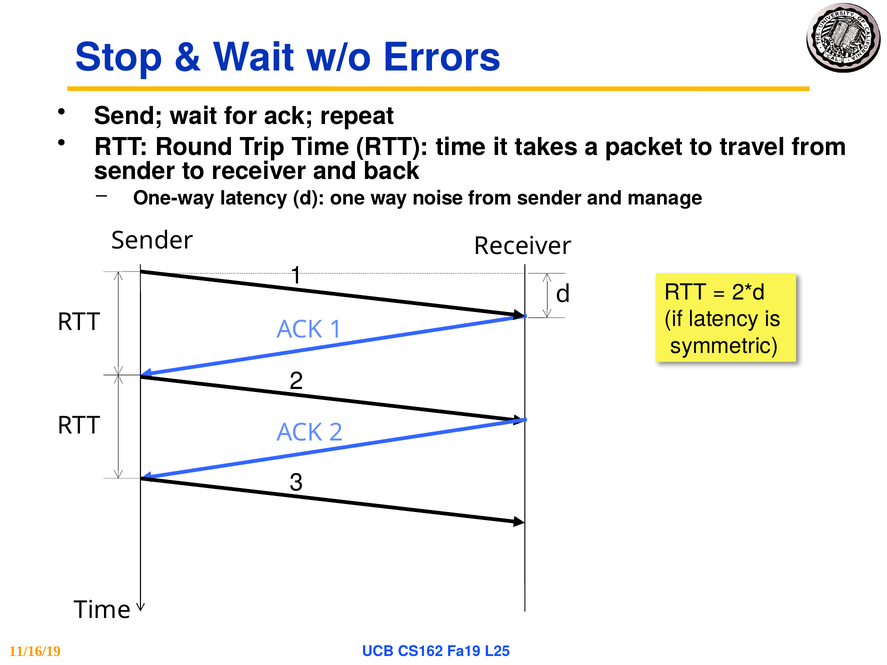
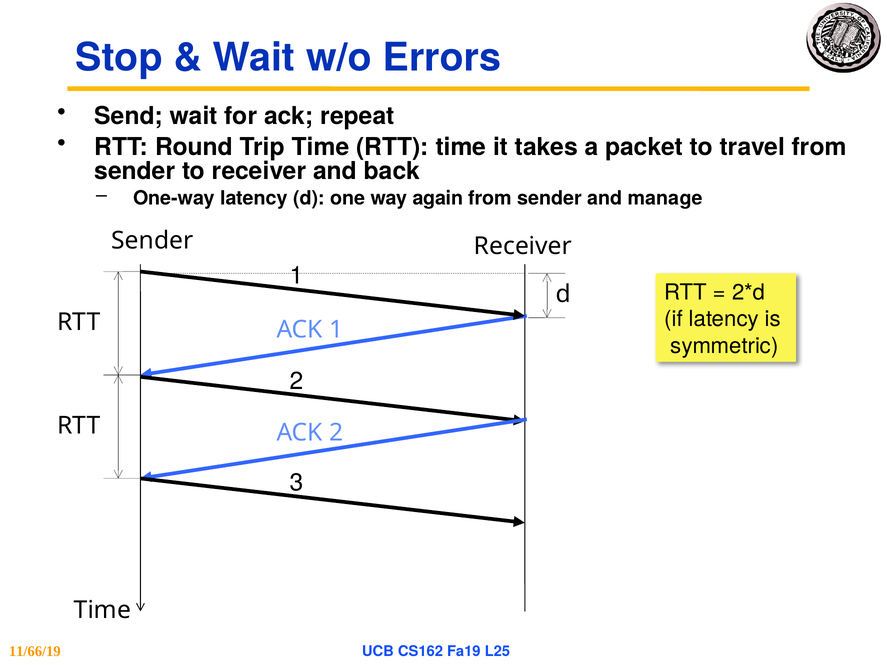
noise: noise -> again
11/16/19: 11/16/19 -> 11/66/19
